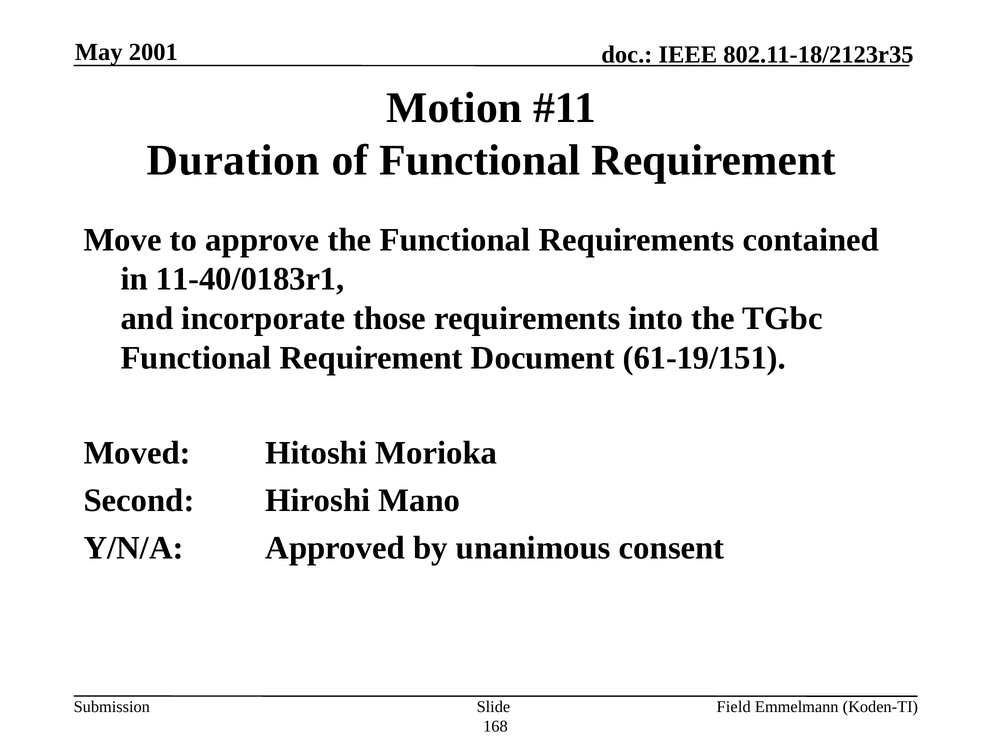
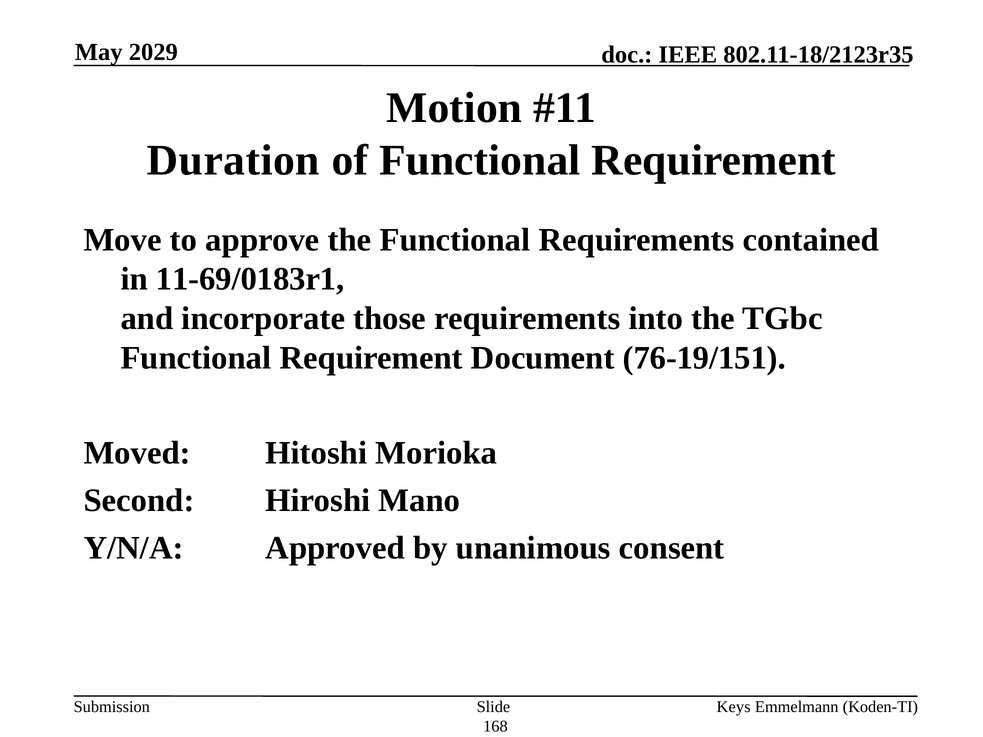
2001: 2001 -> 2029
11-40/0183r1: 11-40/0183r1 -> 11-69/0183r1
61-19/151: 61-19/151 -> 76-19/151
Field: Field -> Keys
